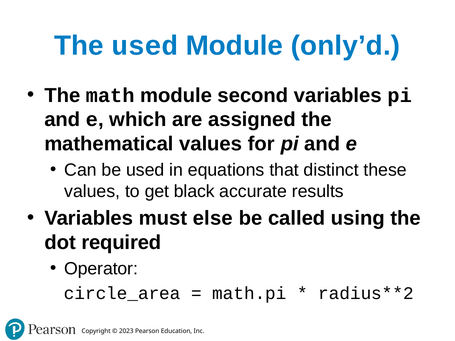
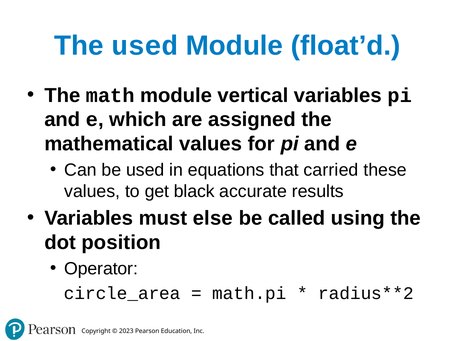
only’d: only’d -> float’d
second: second -> vertical
distinct: distinct -> carried
required: required -> position
